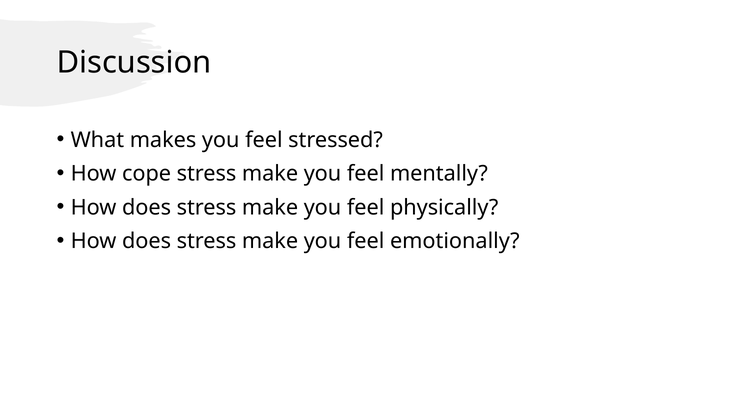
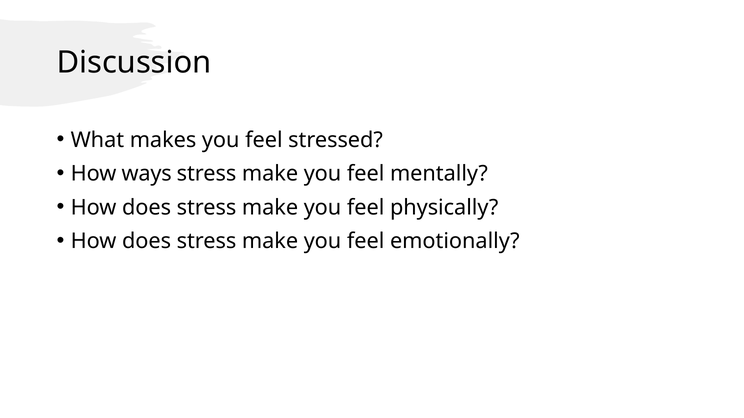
cope: cope -> ways
